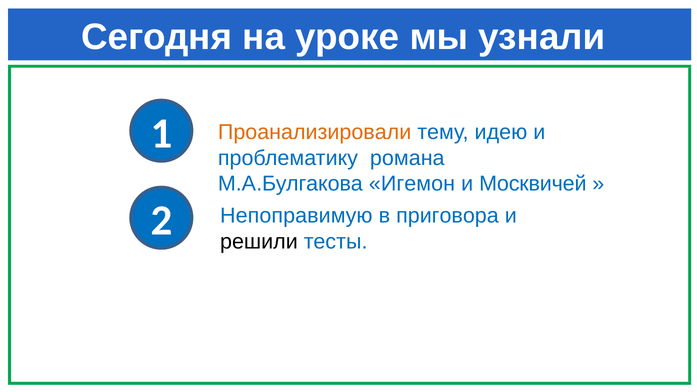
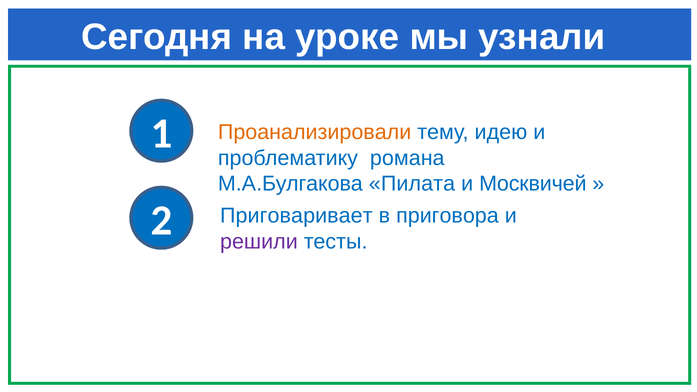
Игемон: Игемон -> Пилата
Непоправимую: Непоправимую -> Приговаривает
решили colour: black -> purple
